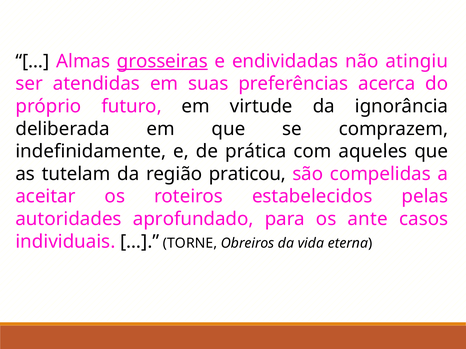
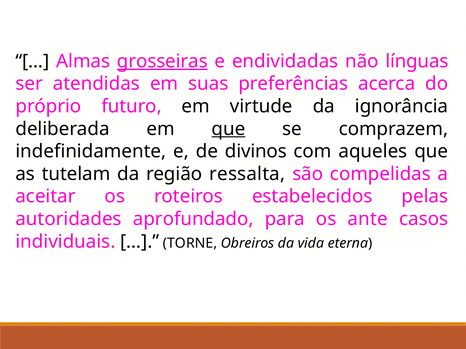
atingiu: atingiu -> línguas
que at (228, 129) underline: none -> present
prática: prática -> divinos
praticou: praticou -> ressalta
